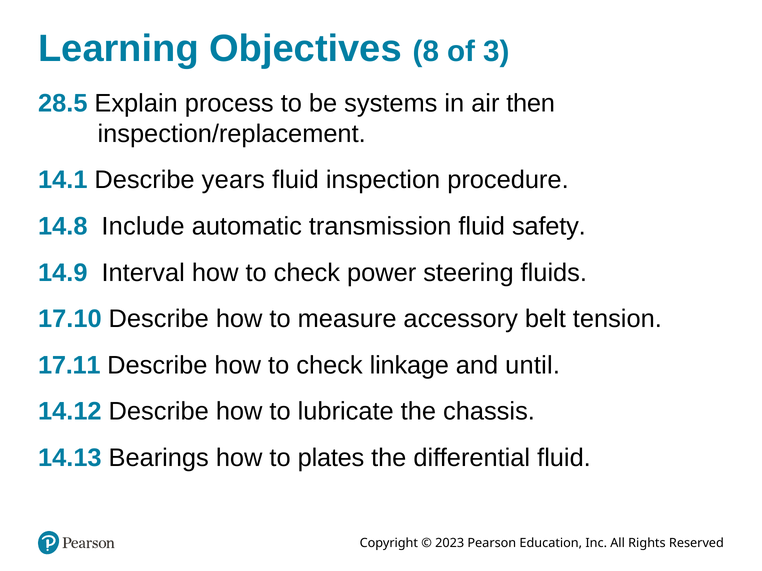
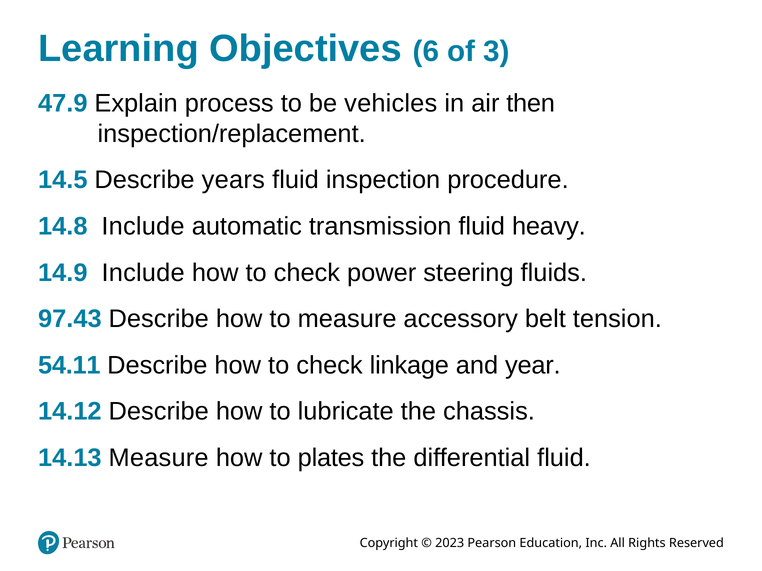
8: 8 -> 6
28.5: 28.5 -> 47.9
systems: systems -> vehicles
14.1: 14.1 -> 14.5
safety: safety -> heavy
14.9 Interval: Interval -> Include
17.10: 17.10 -> 97.43
17.11: 17.11 -> 54.11
until: until -> year
14.13 Bearings: Bearings -> Measure
